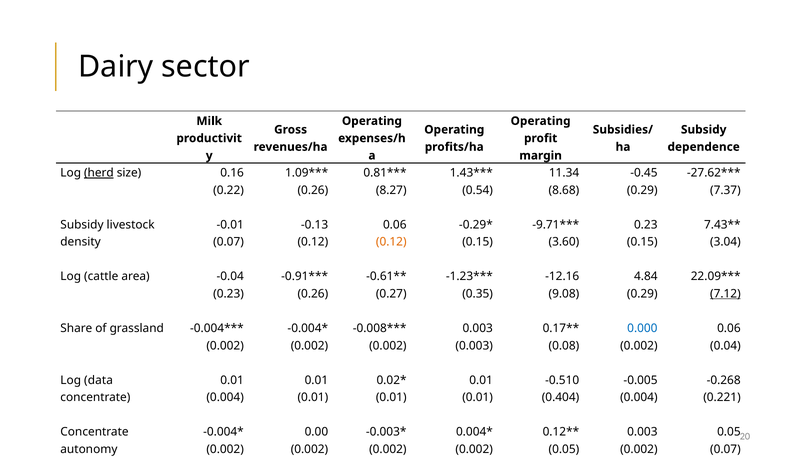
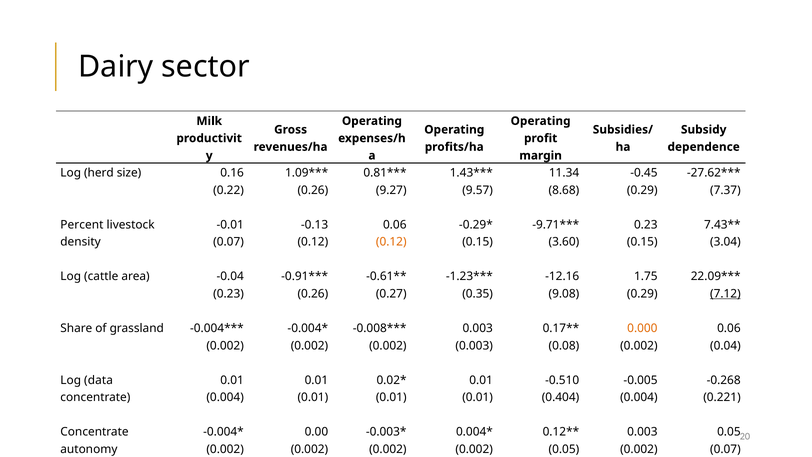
herd underline: present -> none
8.27: 8.27 -> 9.27
0.54: 0.54 -> 9.57
Subsidy at (82, 225): Subsidy -> Percent
4.84: 4.84 -> 1.75
0.000 colour: blue -> orange
